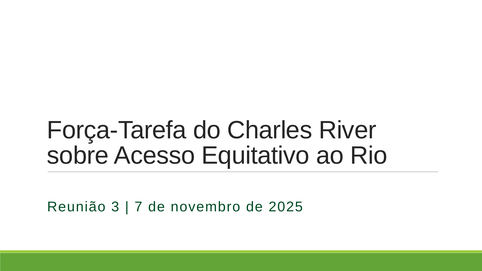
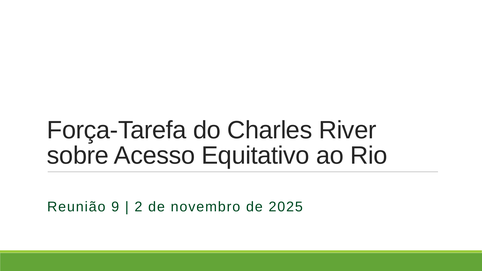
3: 3 -> 9
7: 7 -> 2
